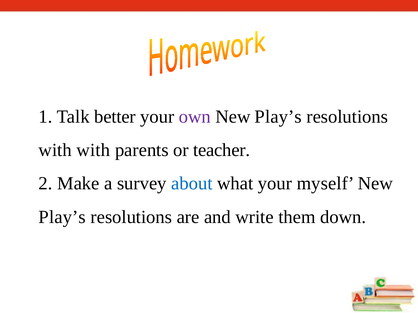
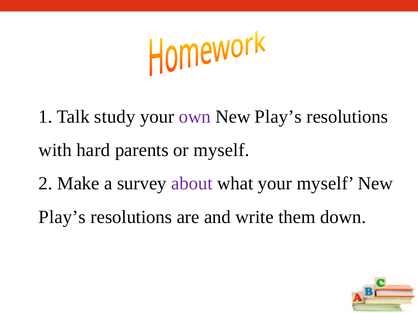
better: better -> study
with with: with -> hard
or teacher: teacher -> myself
about colour: blue -> purple
